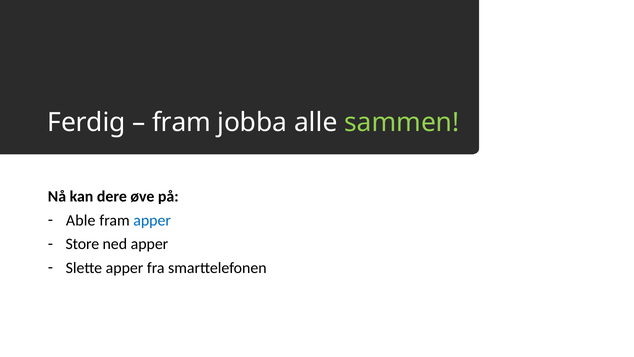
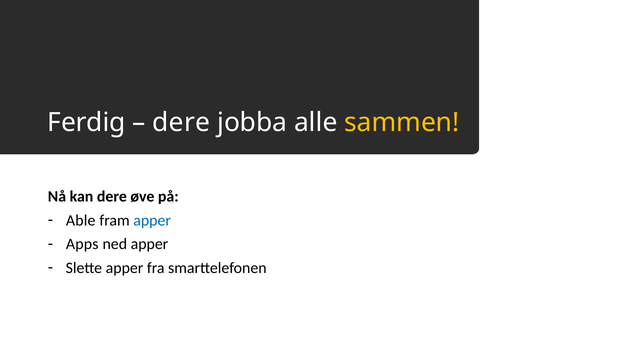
fram at (182, 122): fram -> dere
sammen colour: light green -> yellow
Store: Store -> Apps
